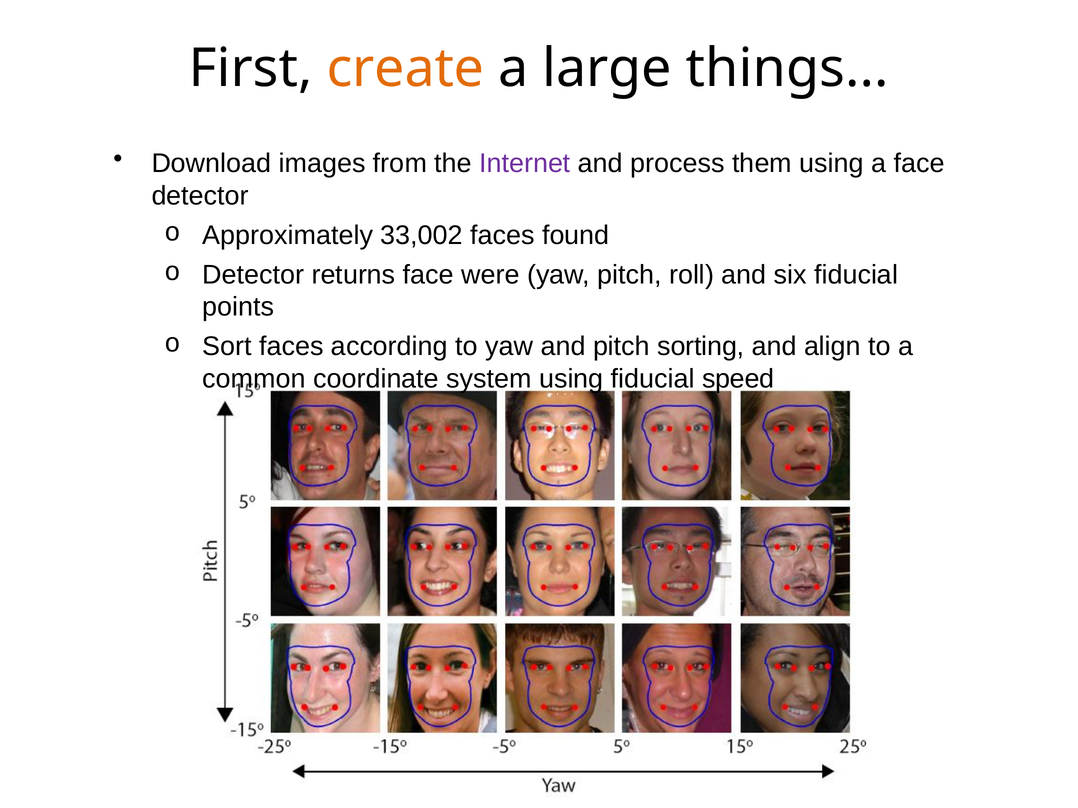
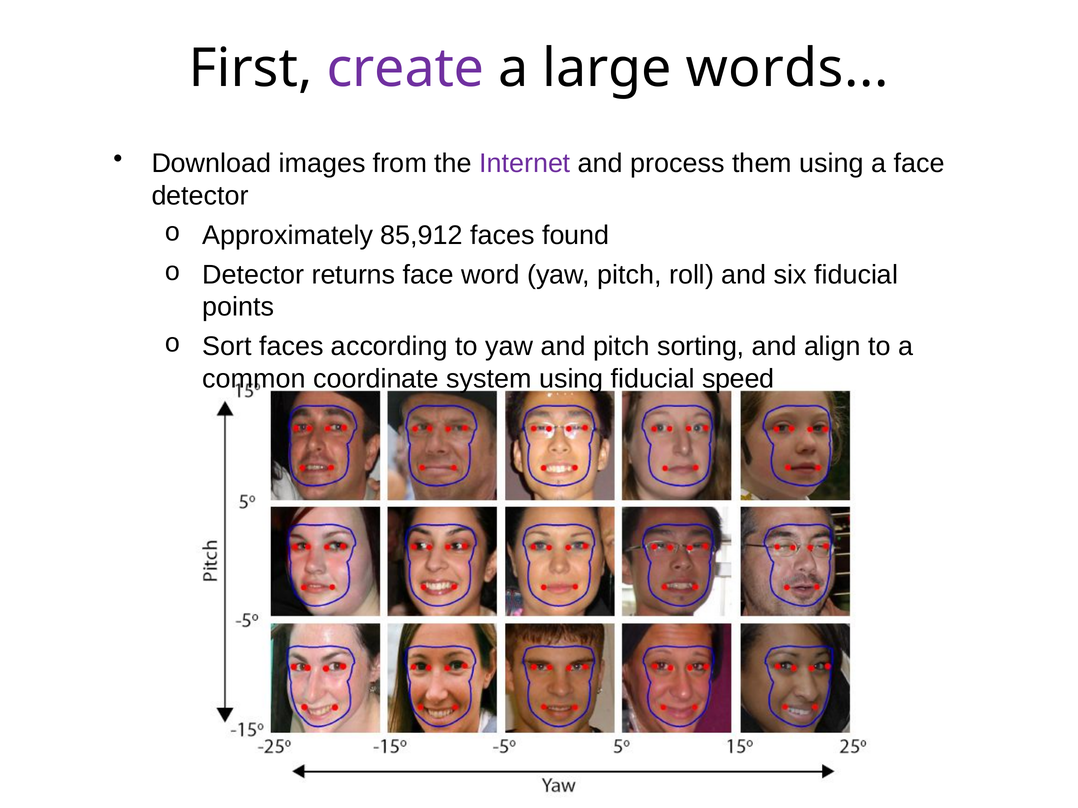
create colour: orange -> purple
things: things -> words
33,002: 33,002 -> 85,912
were: were -> word
